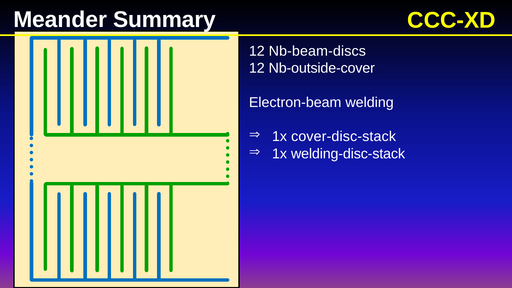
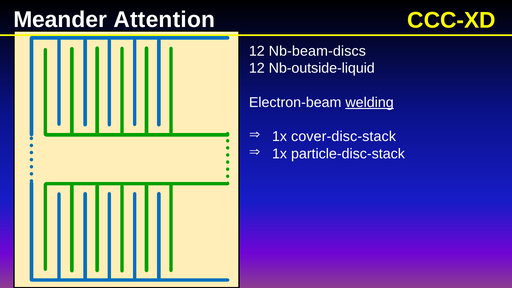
Summary: Summary -> Attention
Nb-outside-cover: Nb-outside-cover -> Nb-outside-liquid
welding underline: none -> present
welding-disc-stack: welding-disc-stack -> particle-disc-stack
